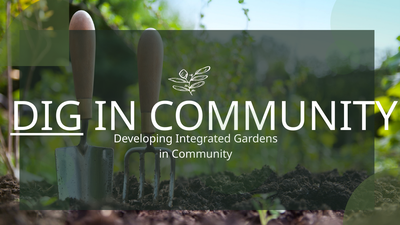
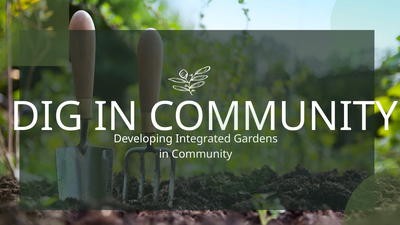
DIG underline: present -> none
